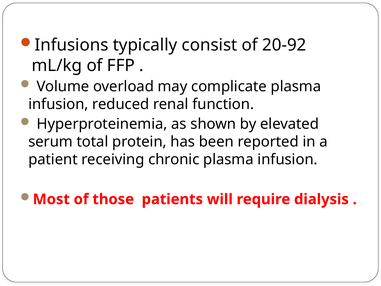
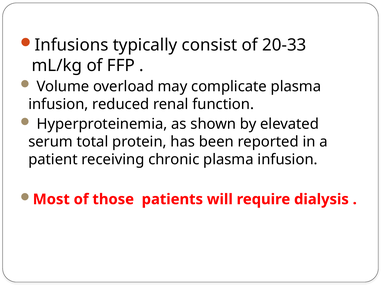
20-92: 20-92 -> 20-33
